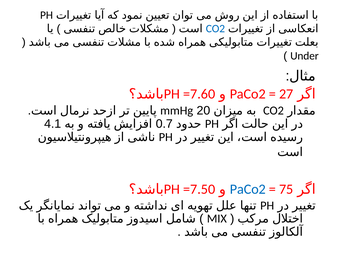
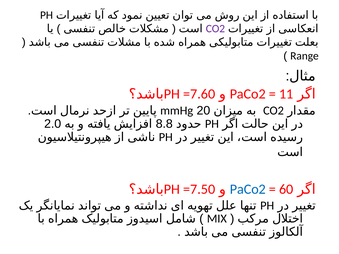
CO2 at (215, 29) colour: blue -> purple
Under: Under -> Range
27: 27 -> 11
4.1: 4.1 -> 2.0
0.7: 0.7 -> 8.8
75: 75 -> 60
